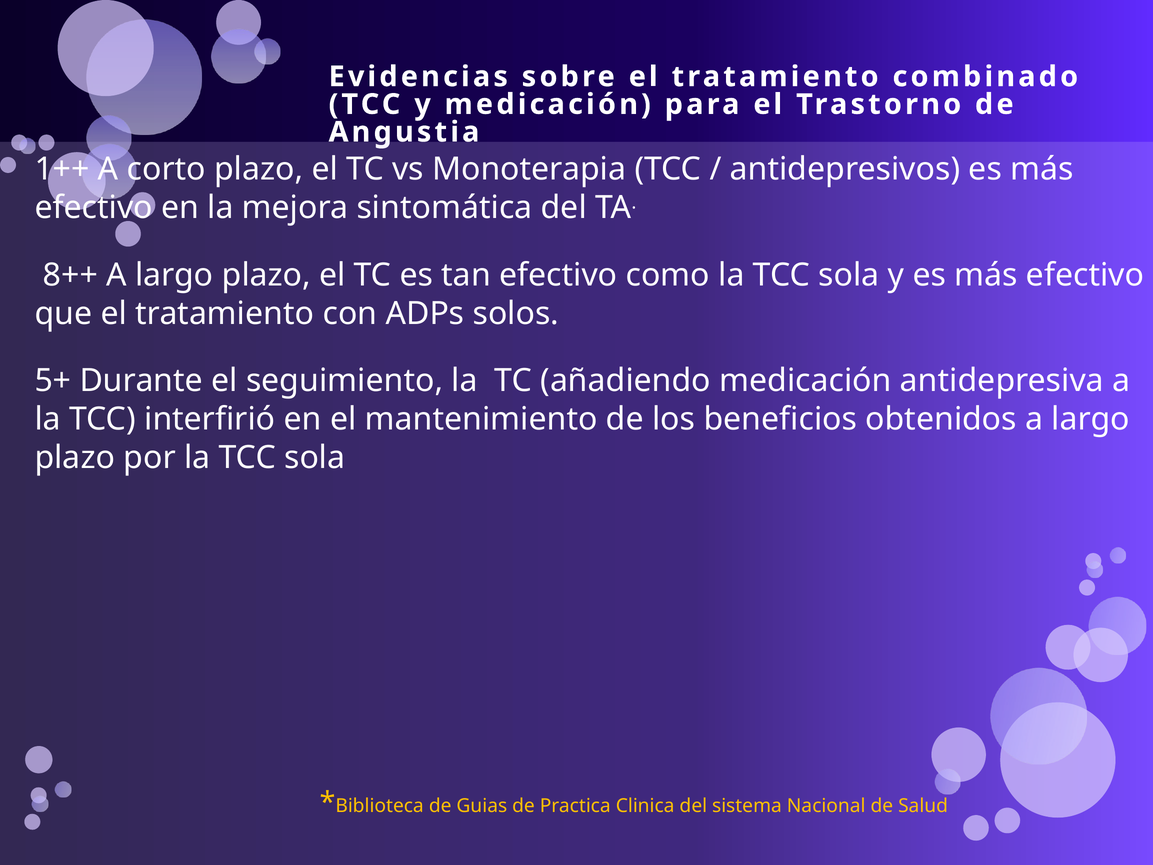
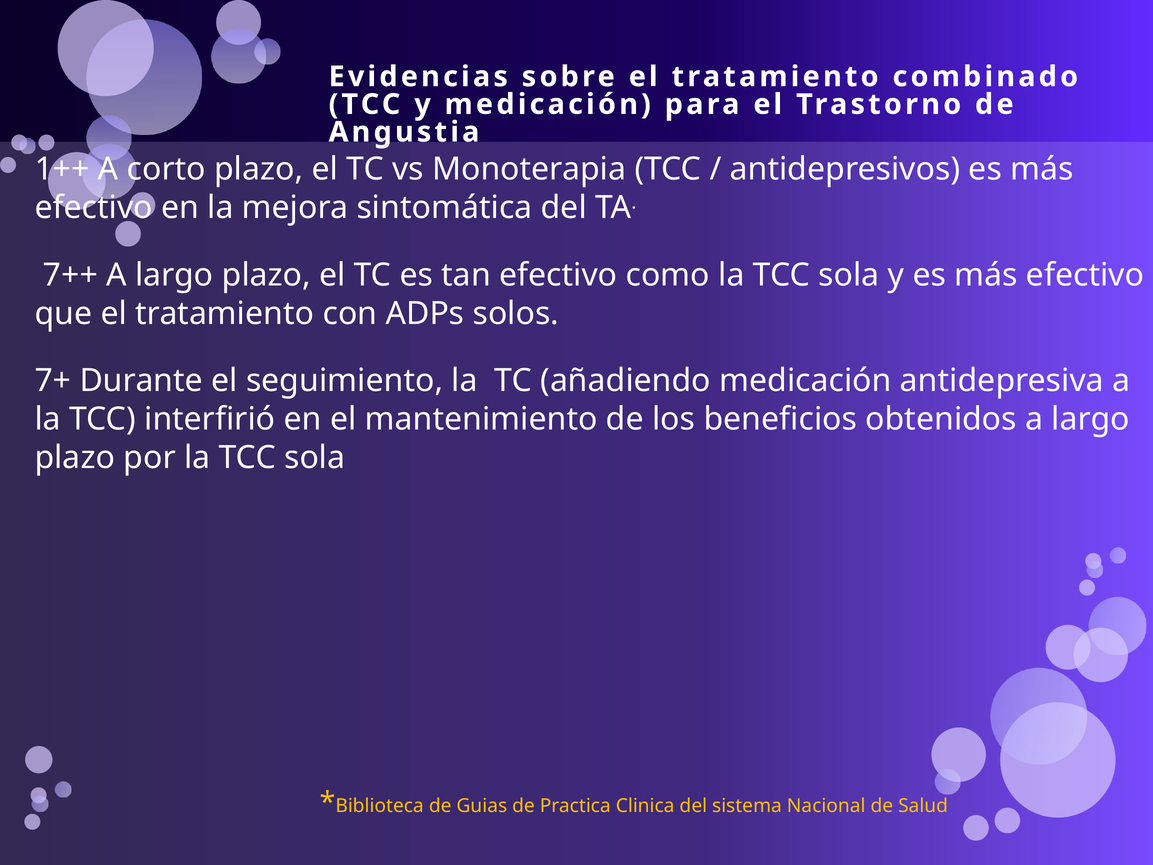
8++: 8++ -> 7++
5+: 5+ -> 7+
